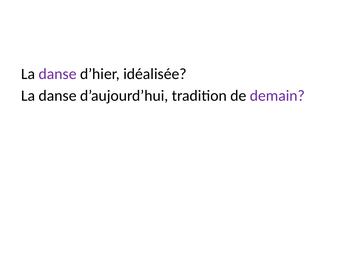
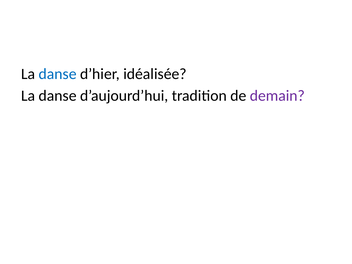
danse at (58, 74) colour: purple -> blue
